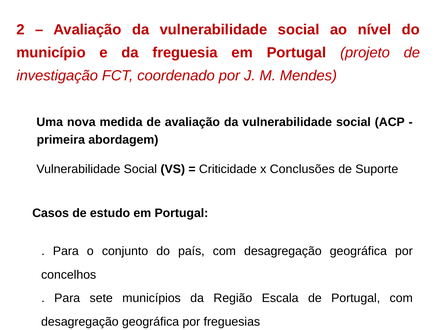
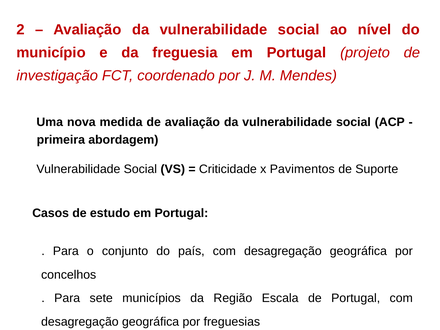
Conclusões: Conclusões -> Pavimentos
